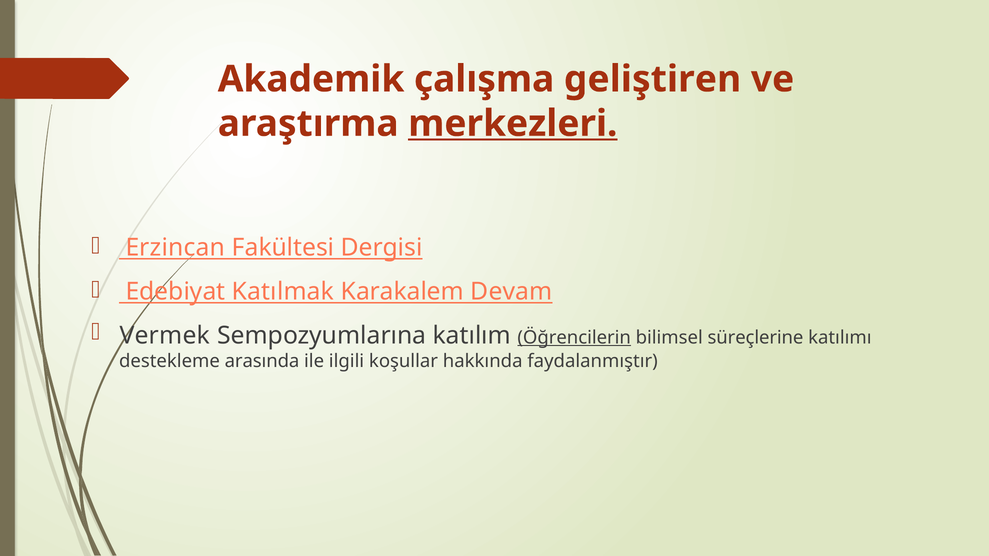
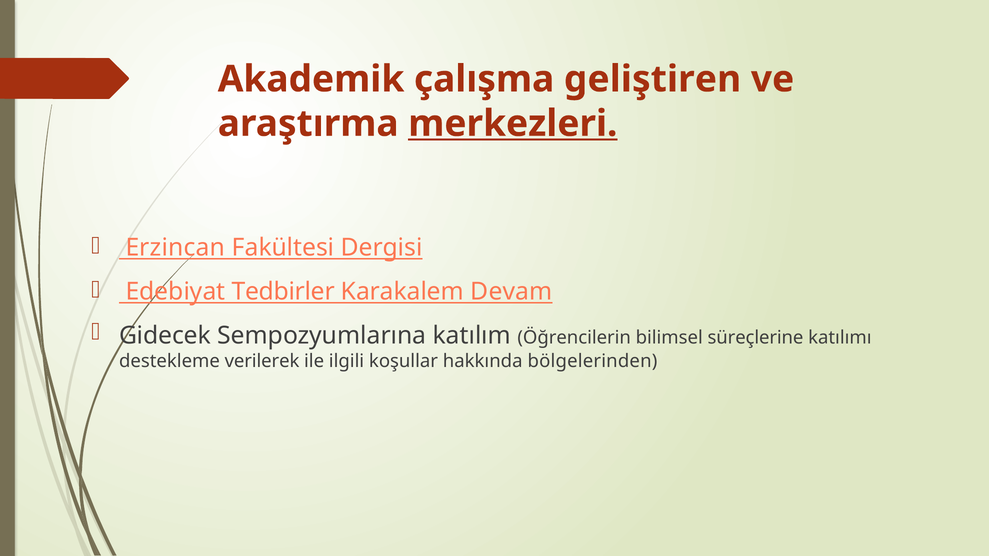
Katılmak: Katılmak -> Tedbirler
Vermek: Vermek -> Gidecek
Öğrencilerin underline: present -> none
arasında: arasında -> verilerek
faydalanmıştır: faydalanmıştır -> bölgelerinden
